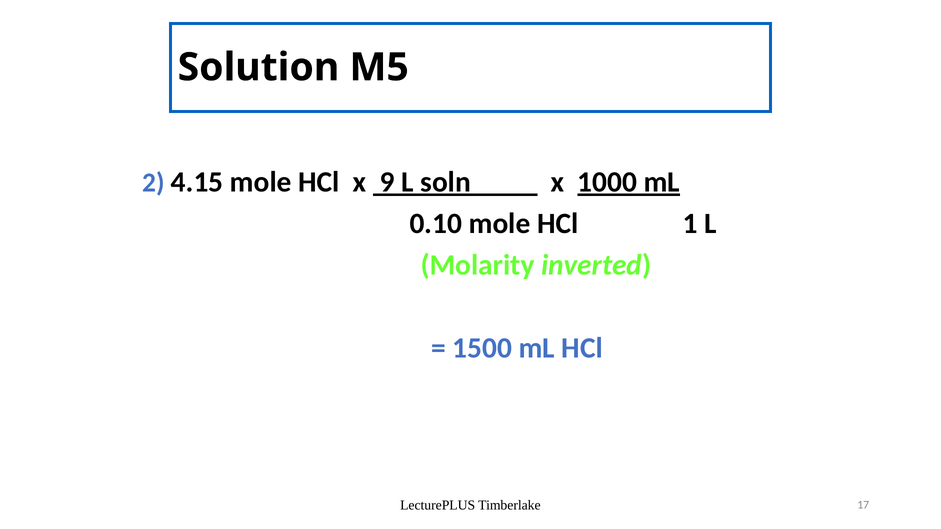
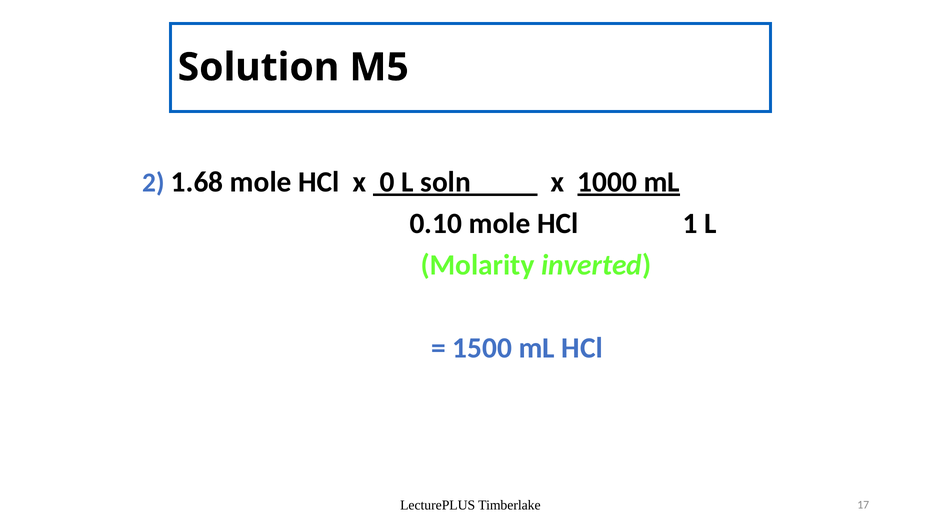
4.15: 4.15 -> 1.68
9: 9 -> 0
